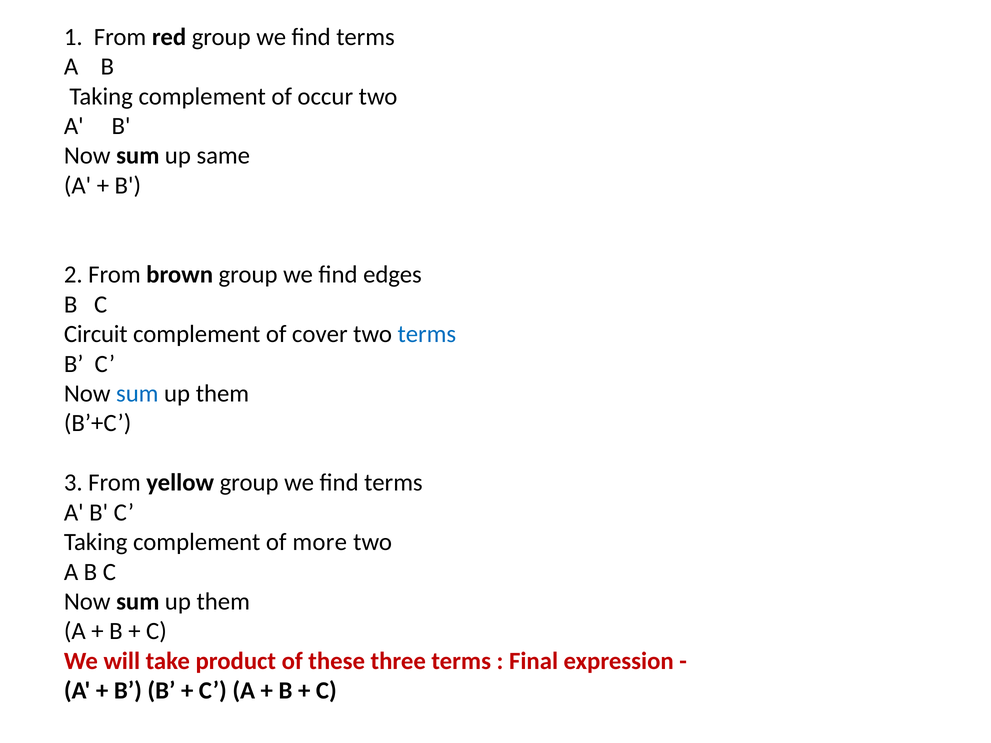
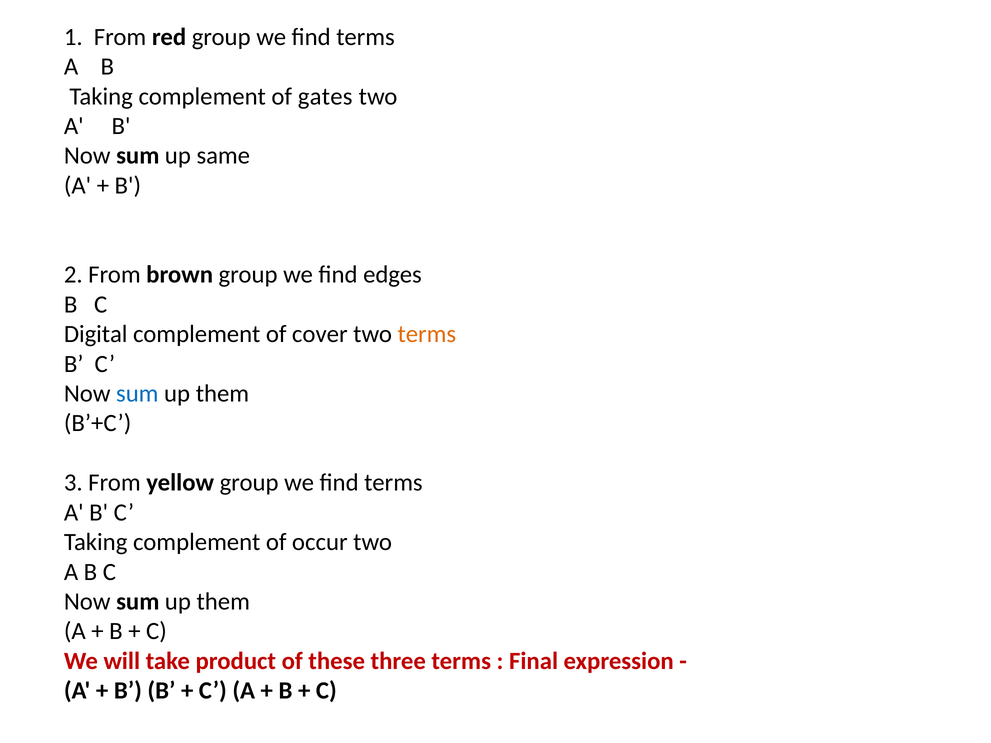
occur: occur -> gates
Circuit: Circuit -> Digital
terms at (427, 334) colour: blue -> orange
more: more -> occur
